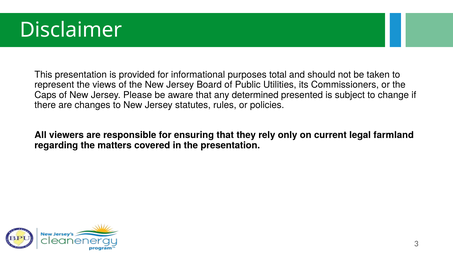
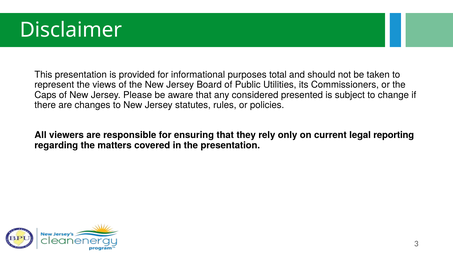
determined: determined -> considered
farmland: farmland -> reporting
